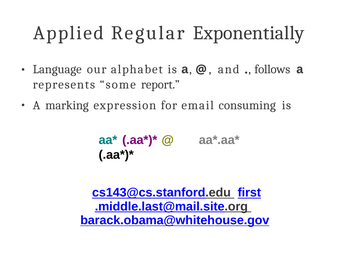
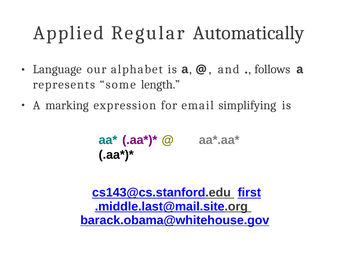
Exponentially: Exponentially -> Automatically
report: report -> length
consuming: consuming -> simplifying
